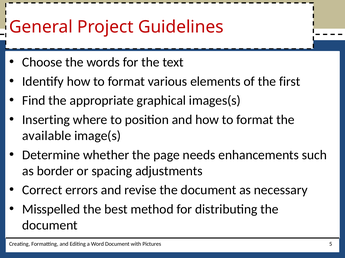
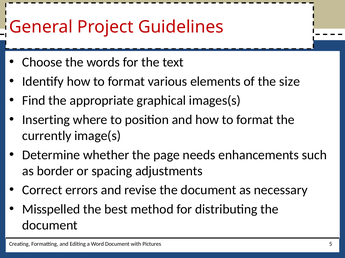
first: first -> size
available: available -> currently
